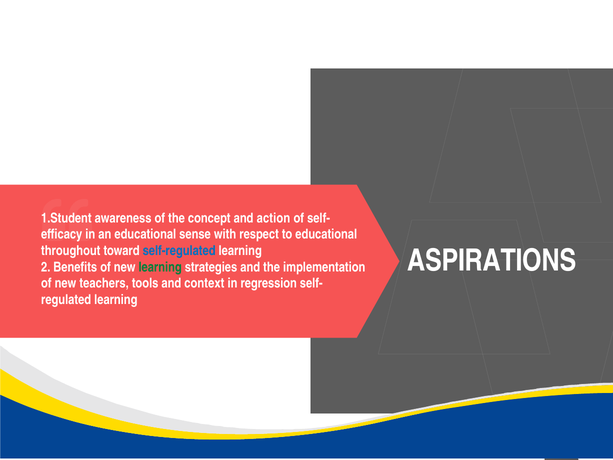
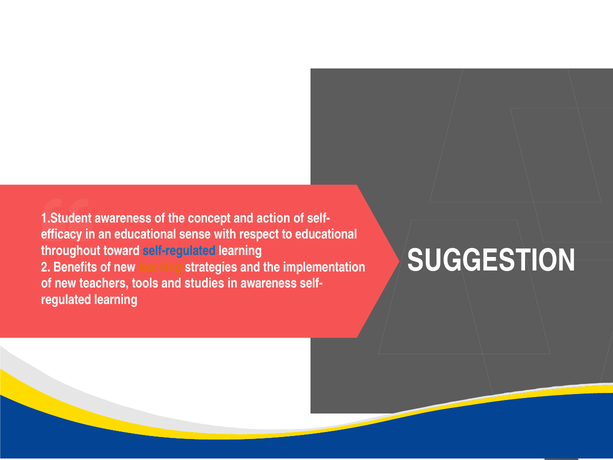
ASPIRATIONS: ASPIRATIONS -> SUGGESTION
learning at (160, 267) colour: green -> orange
context: context -> studies
in regression: regression -> awareness
